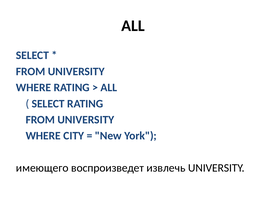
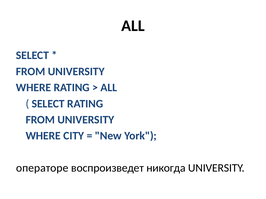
имеющего: имеющего -> операторе
извлечь: извлечь -> никогда
